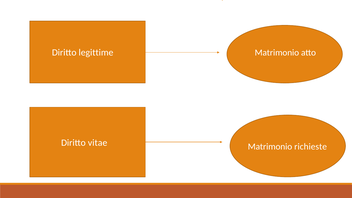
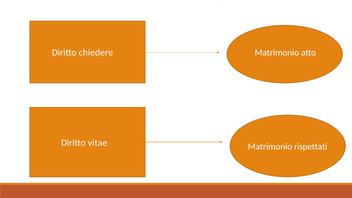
legittime: legittime -> chiedere
richieste: richieste -> rispettati
